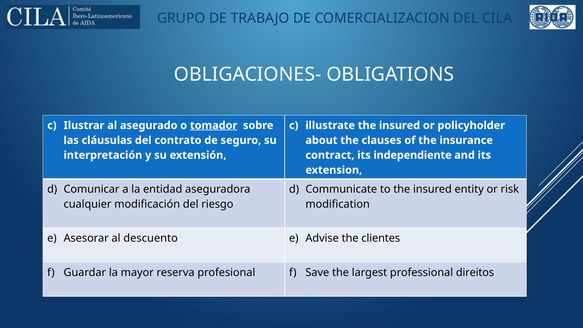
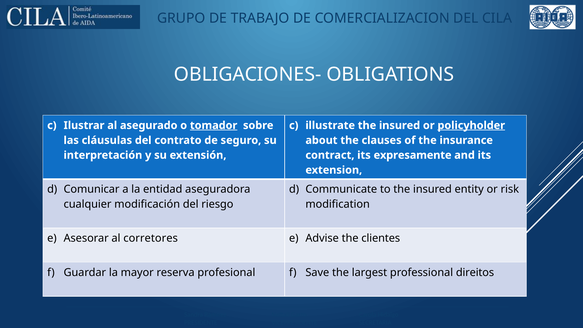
policyholder underline: none -> present
independiente: independiente -> expresamente
descuento: descuento -> corretores
